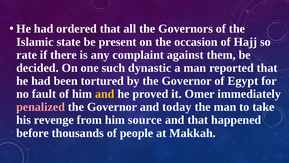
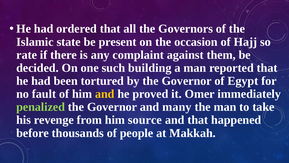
dynastic: dynastic -> building
penalized colour: pink -> light green
today: today -> many
